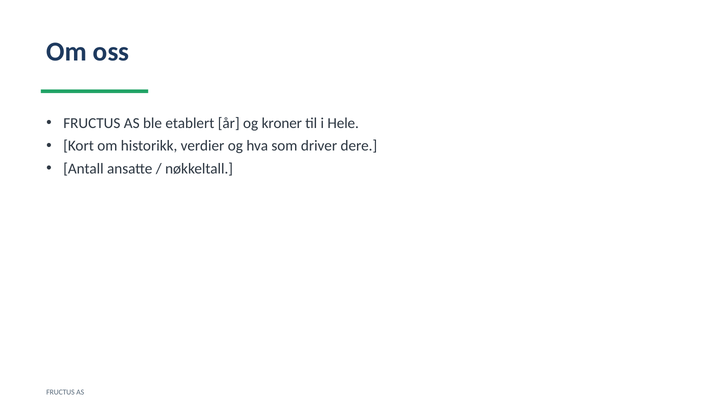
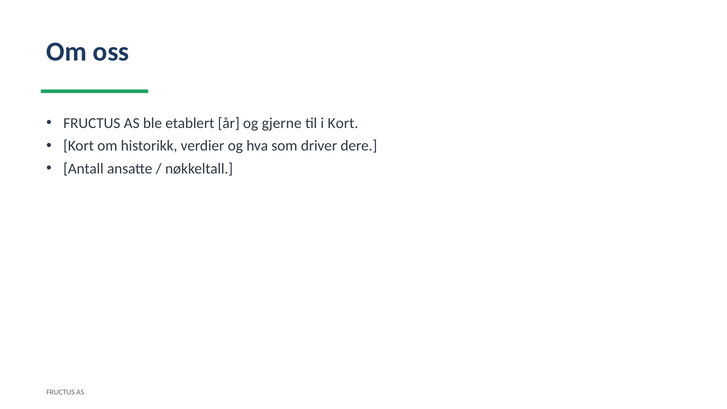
kroner: kroner -> gjerne
i Hele: Hele -> Kort
